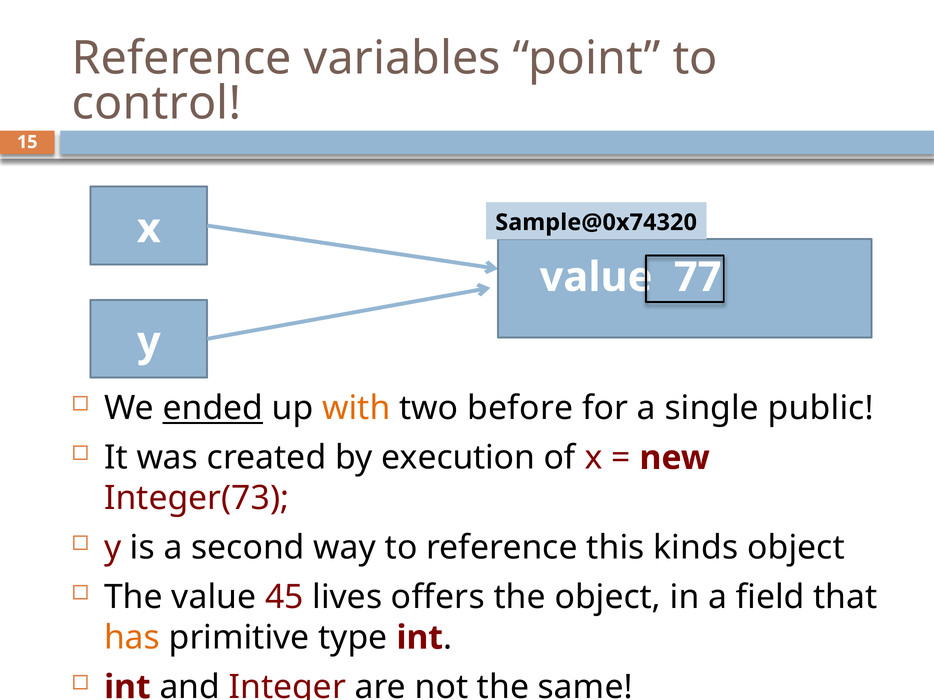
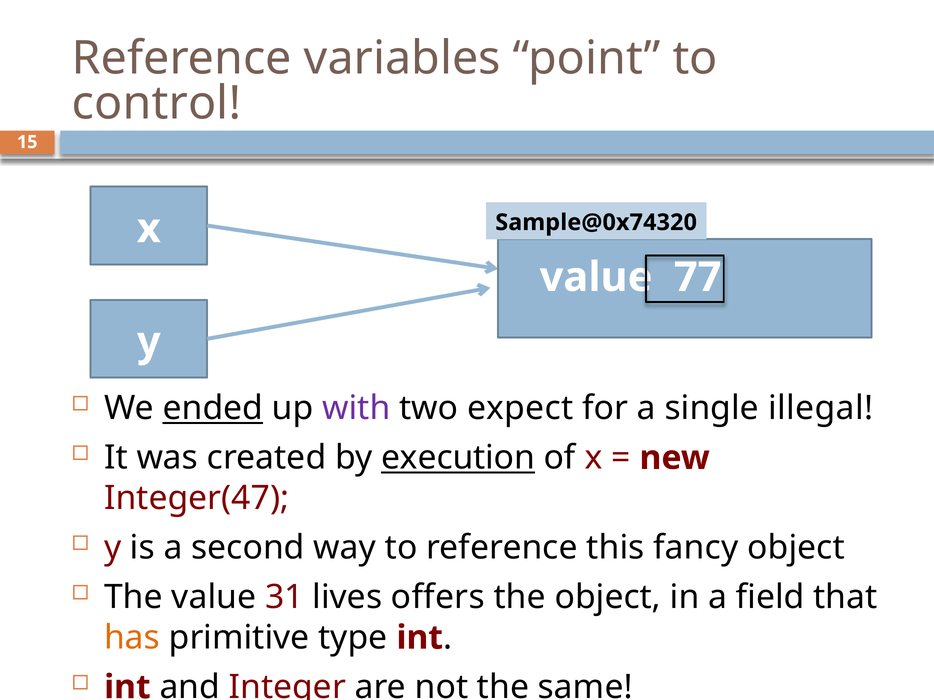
with colour: orange -> purple
before: before -> expect
public: public -> illegal
execution underline: none -> present
Integer(73: Integer(73 -> Integer(47
kinds: kinds -> fancy
45: 45 -> 31
